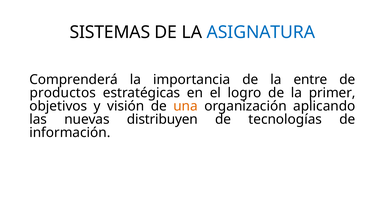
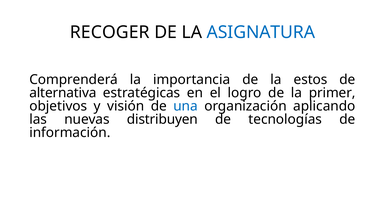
SISTEMAS: SISTEMAS -> RECOGER
entre: entre -> estos
productos: productos -> alternativa
una colour: orange -> blue
